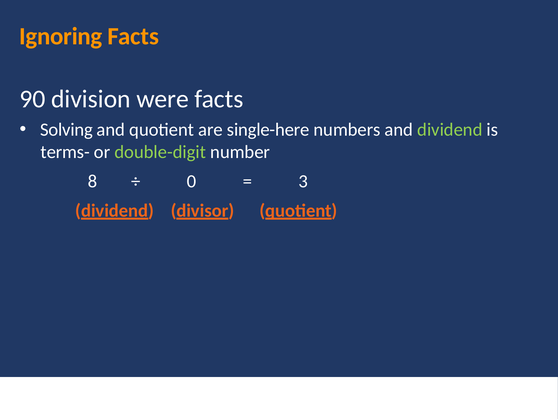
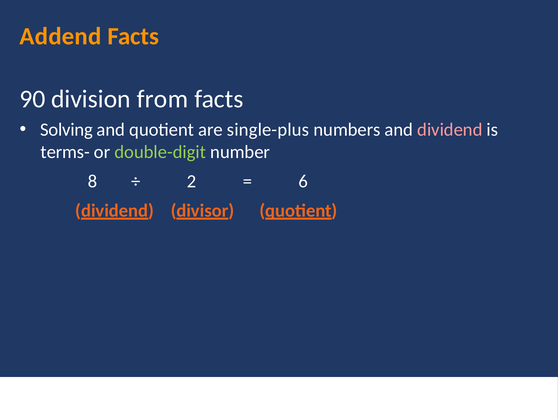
Ignoring: Ignoring -> Addend
were: were -> from
single-here: single-here -> single-plus
dividend at (450, 130) colour: light green -> pink
0: 0 -> 2
3: 3 -> 6
